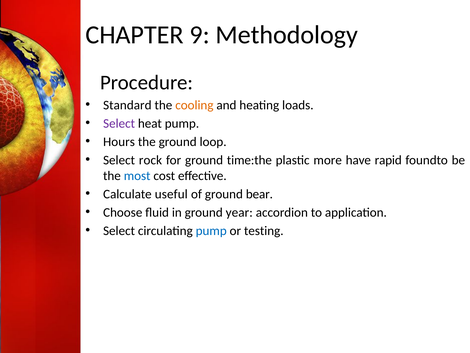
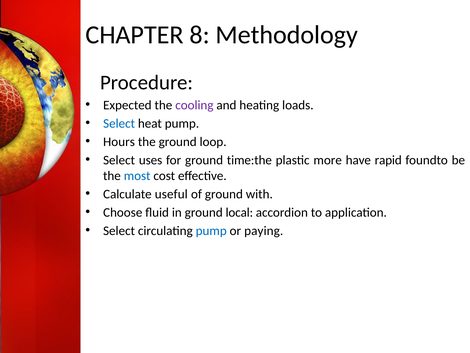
9: 9 -> 8
Standard: Standard -> Expected
cooling colour: orange -> purple
Select at (119, 123) colour: purple -> blue
rock: rock -> uses
bear: bear -> with
year: year -> local
testing: testing -> paying
